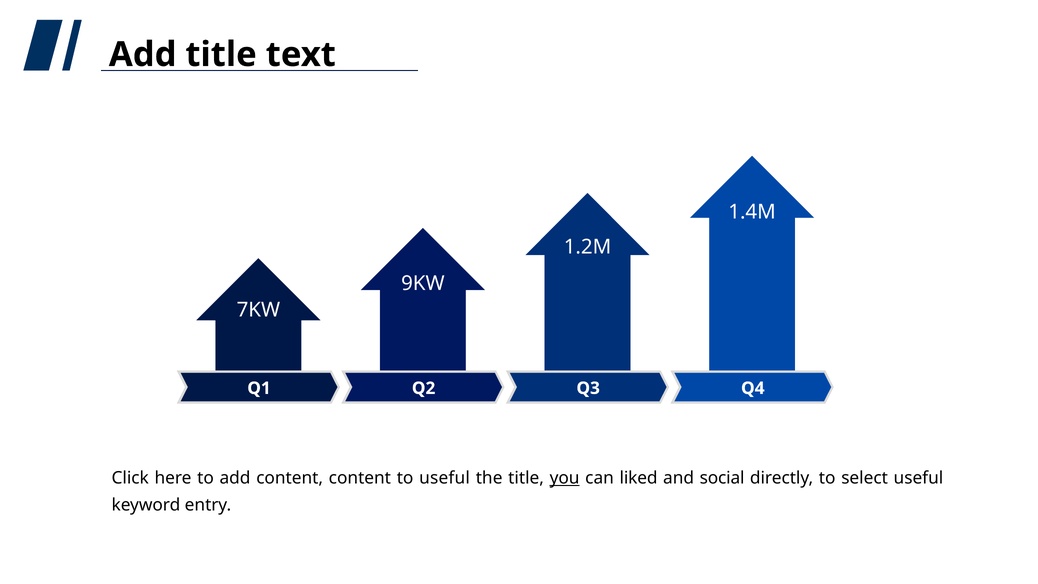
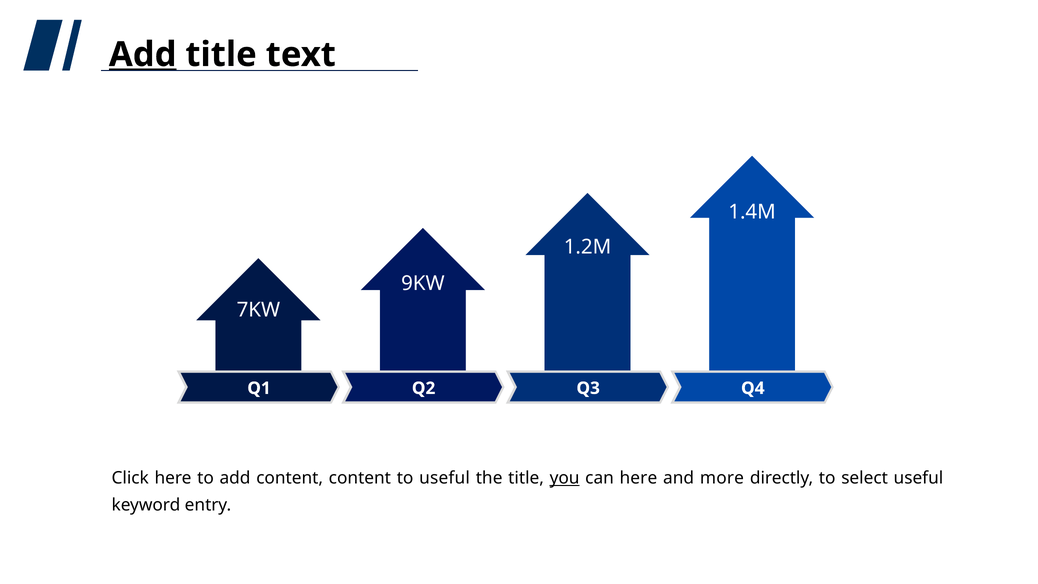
Add at (143, 55) underline: none -> present
can liked: liked -> here
social: social -> more
